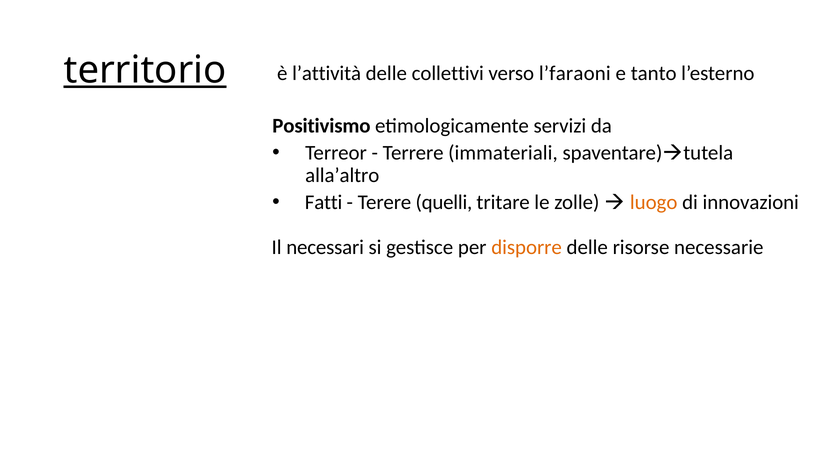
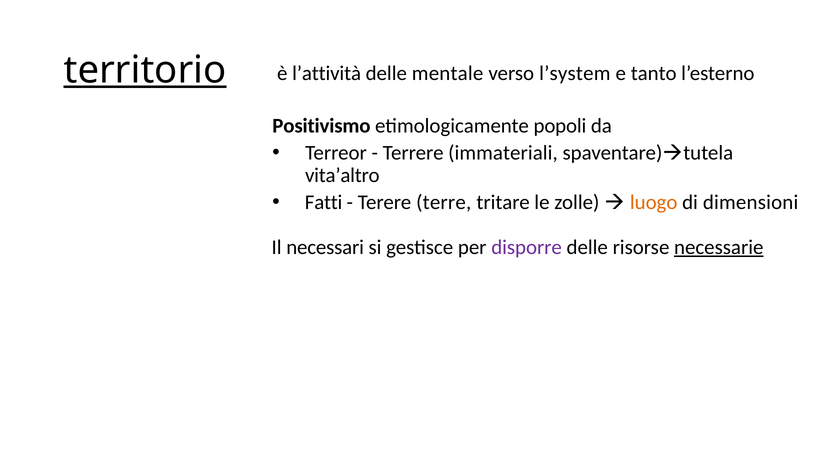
collettivi: collettivi -> mentale
l’faraoni: l’faraoni -> l’system
servizi: servizi -> popoli
alla’altro: alla’altro -> vita’altro
quelli: quelli -> terre
innovazioni: innovazioni -> dimensioni
disporre colour: orange -> purple
necessarie underline: none -> present
